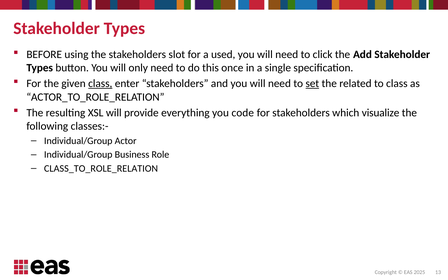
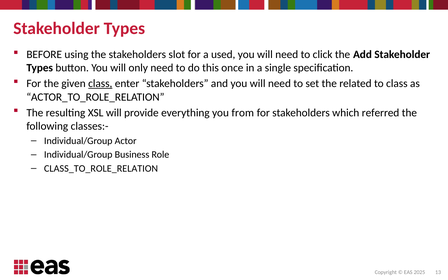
set underline: present -> none
code: code -> from
visualize: visualize -> referred
